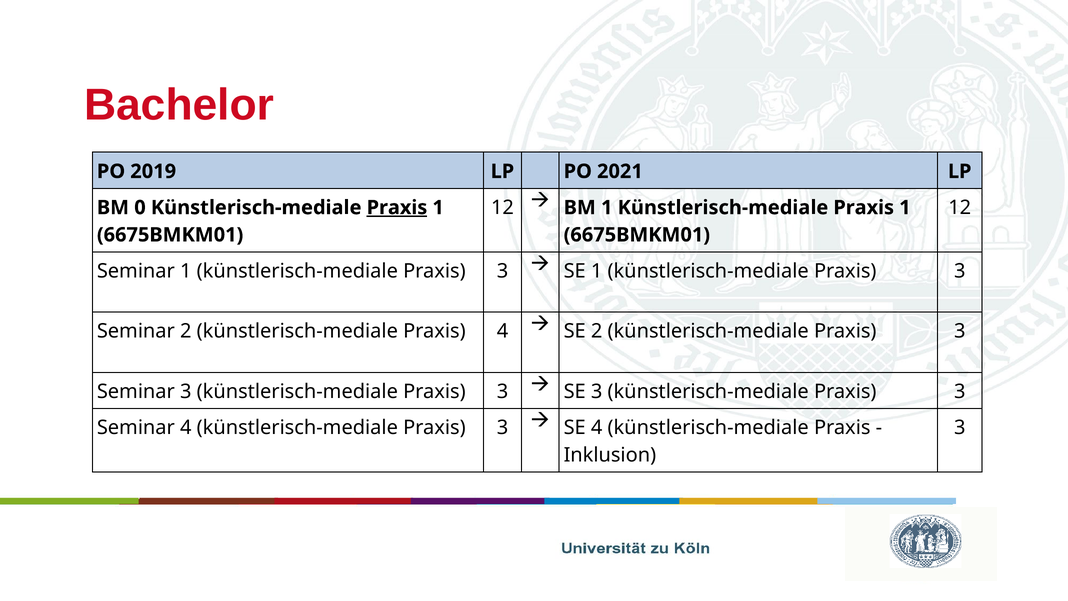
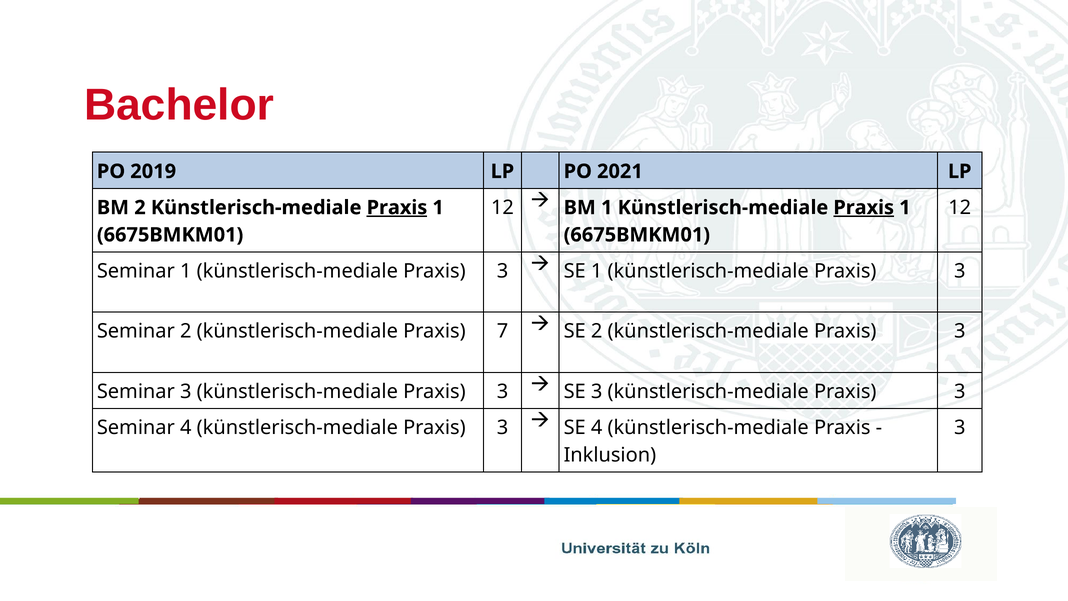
BM 0: 0 -> 2
Praxis at (864, 208) underline: none -> present
Praxis 4: 4 -> 7
